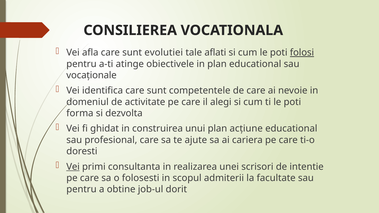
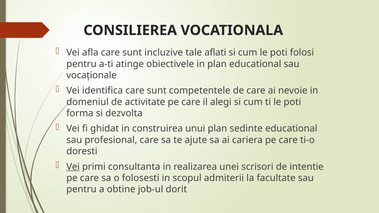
evolutiei: evolutiei -> incluzive
folosi underline: present -> none
acțiune: acțiune -> sedinte
